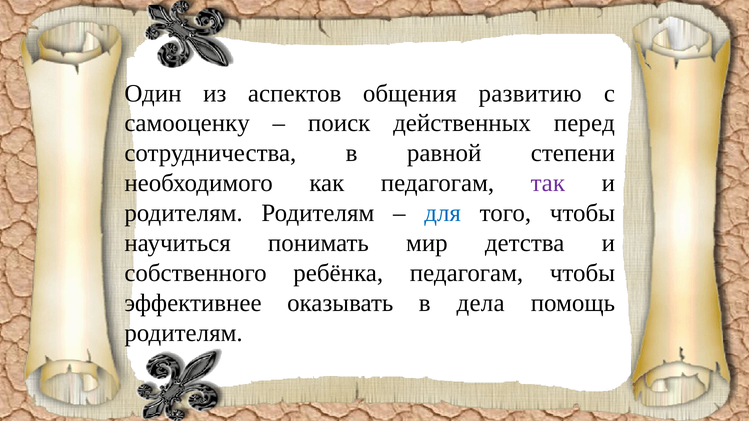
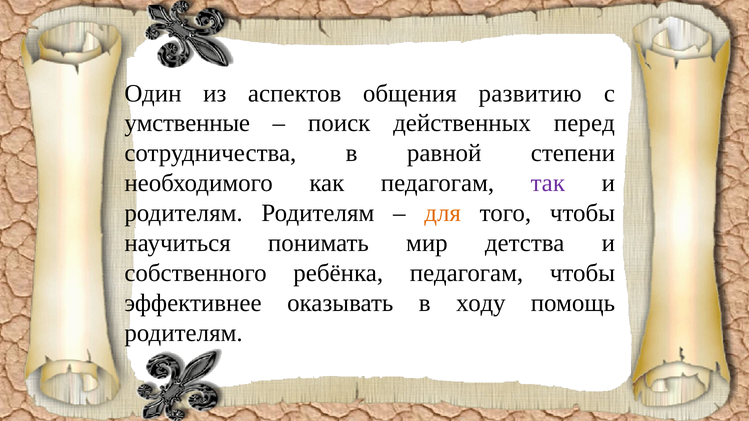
самооценку: самооценку -> умственные
для colour: blue -> orange
дела: дела -> ходу
